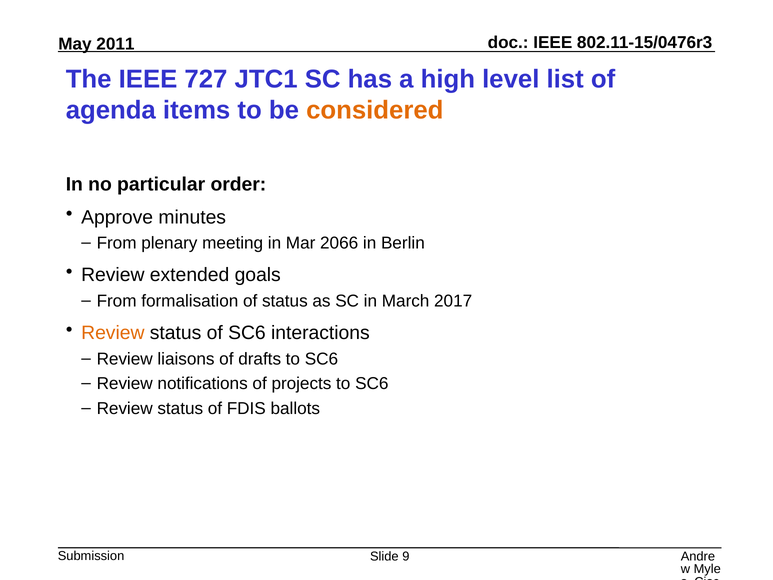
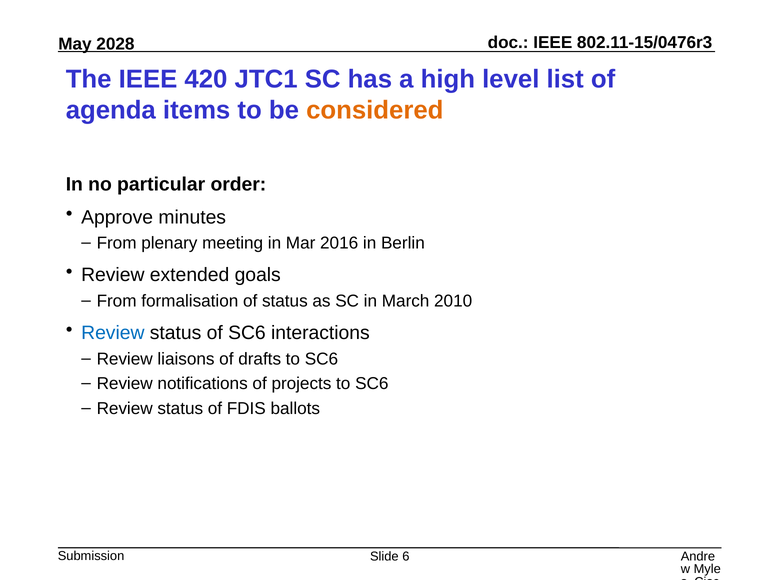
2011: 2011 -> 2028
727: 727 -> 420
2066: 2066 -> 2016
2017: 2017 -> 2010
Review at (113, 333) colour: orange -> blue
9: 9 -> 6
